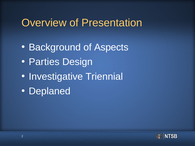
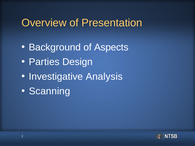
Triennial: Triennial -> Analysis
Deplaned: Deplaned -> Scanning
